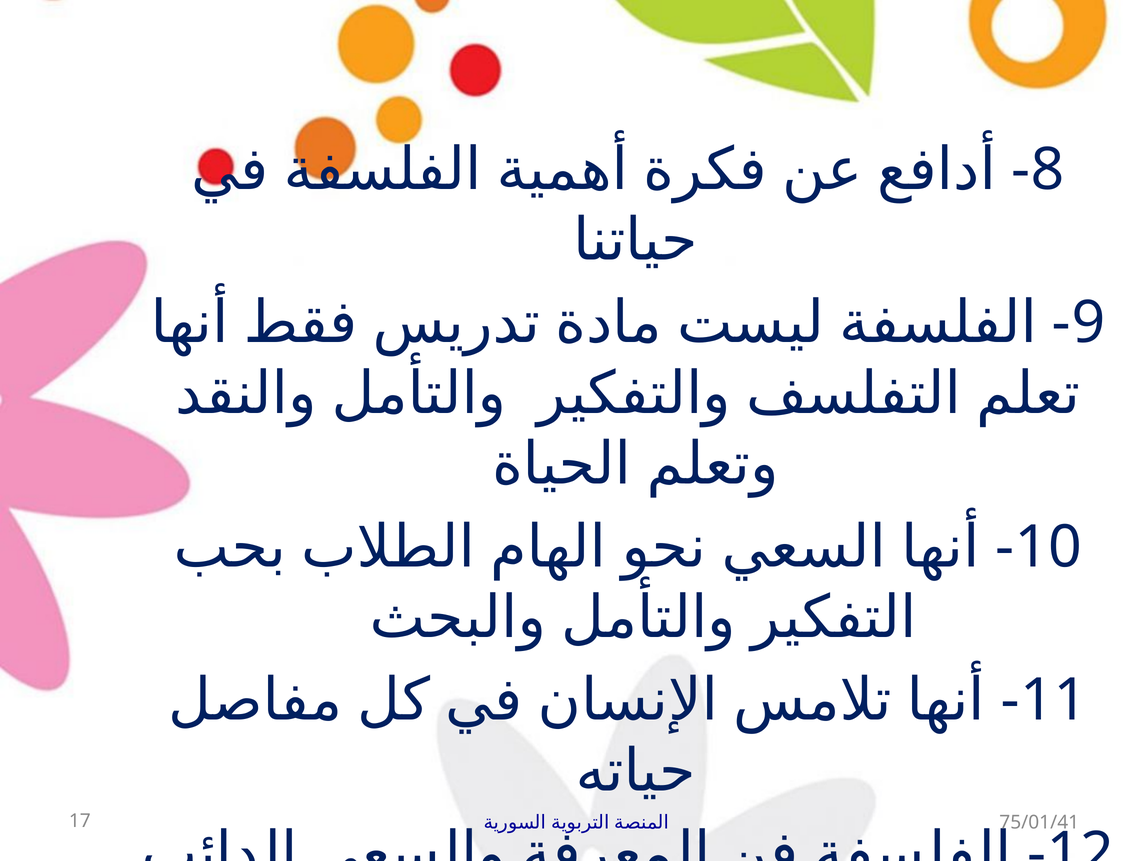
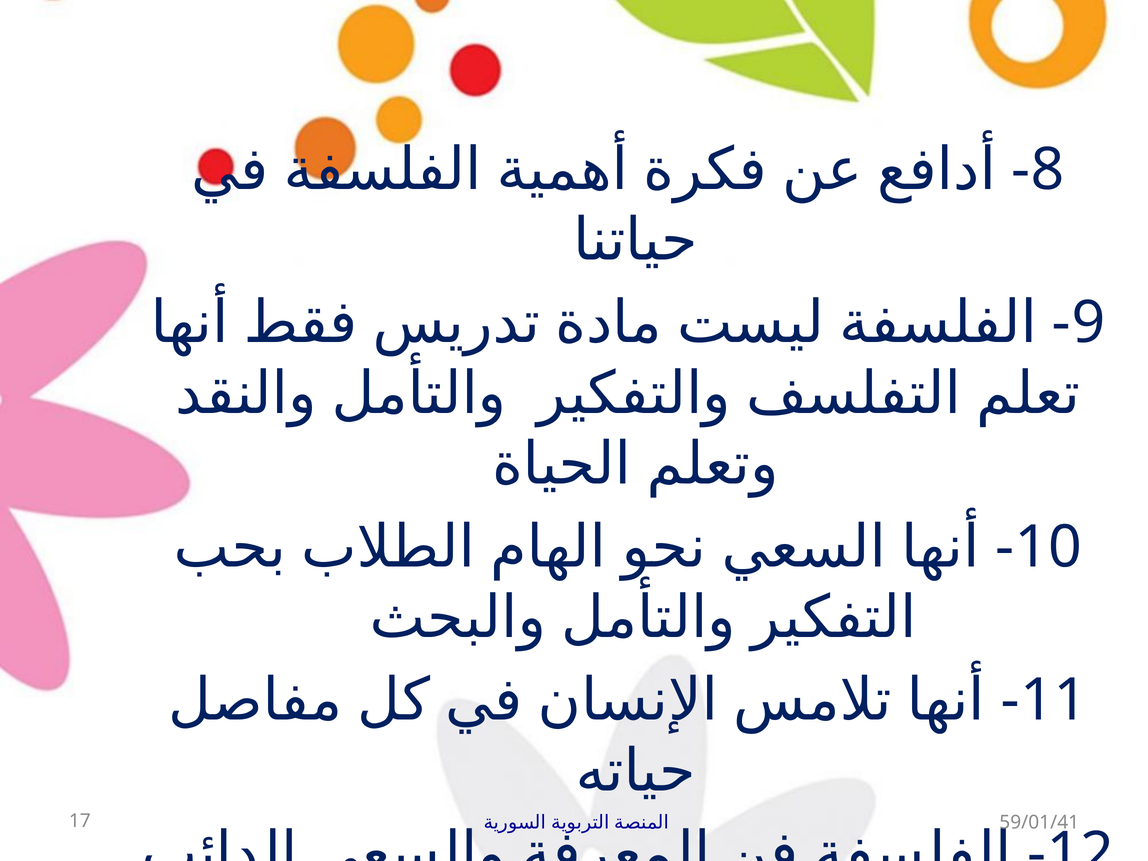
75/01/41: 75/01/41 -> 59/01/41
